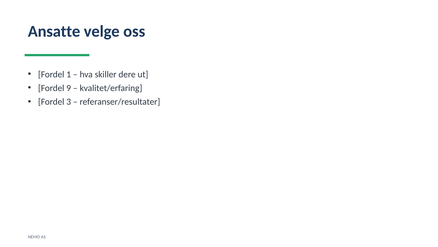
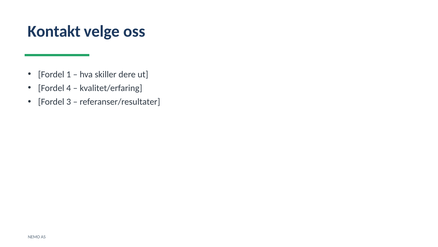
Ansatte: Ansatte -> Kontakt
9: 9 -> 4
